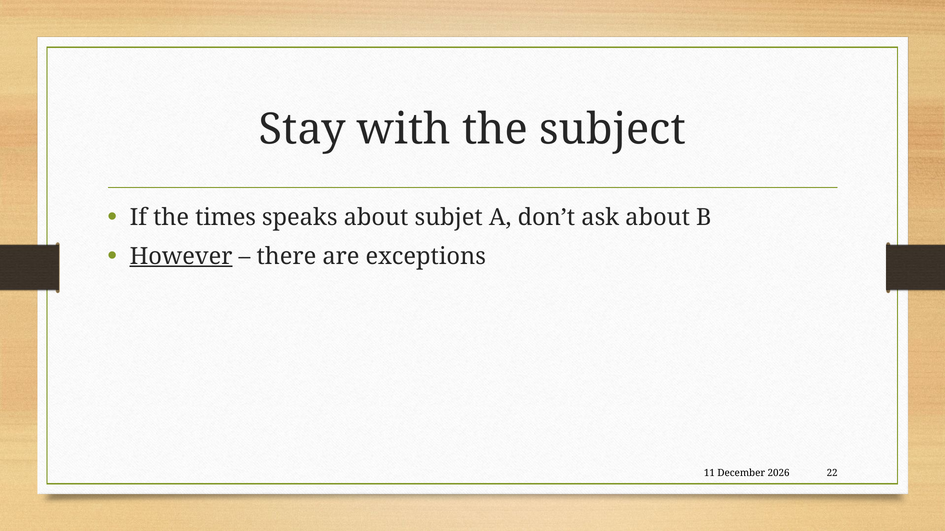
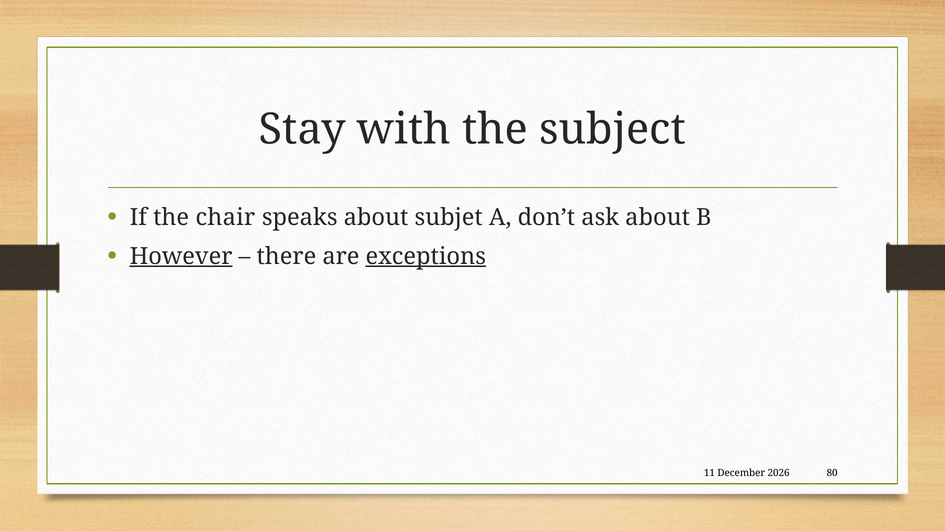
times: times -> chair
exceptions underline: none -> present
22: 22 -> 80
